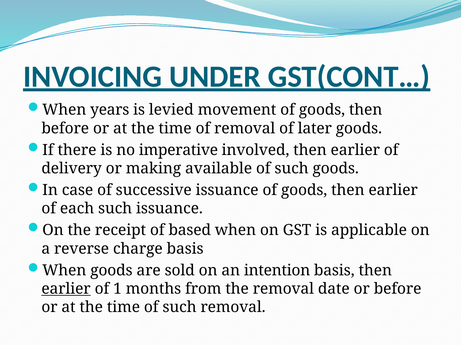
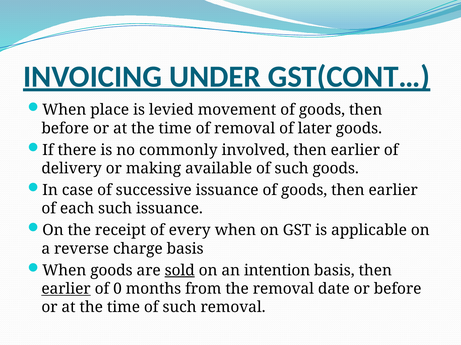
years: years -> place
imperative: imperative -> commonly
based: based -> every
sold underline: none -> present
1: 1 -> 0
